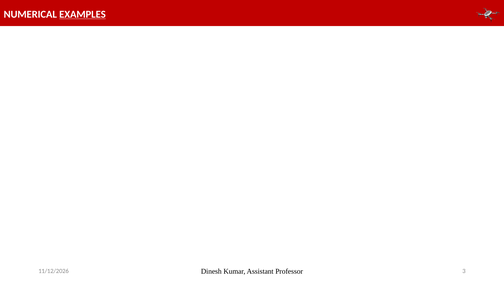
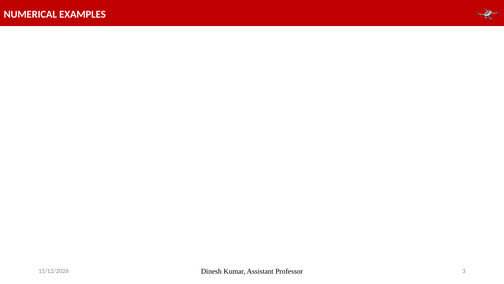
EXAMPLES underline: present -> none
